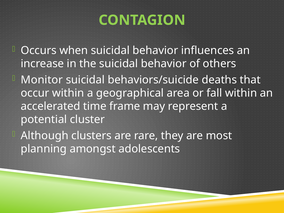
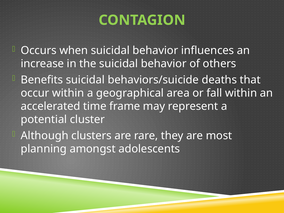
Monitor: Monitor -> Benefits
